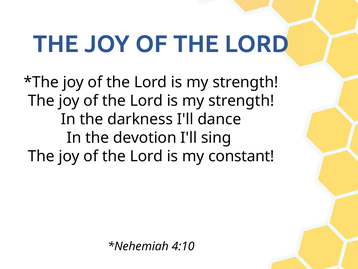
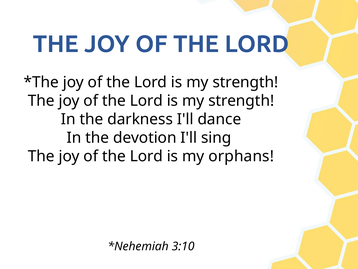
constant: constant -> orphans
4:10: 4:10 -> 3:10
